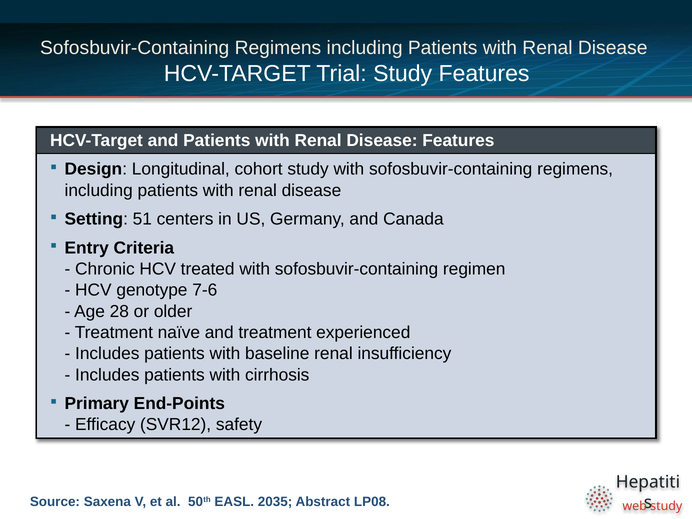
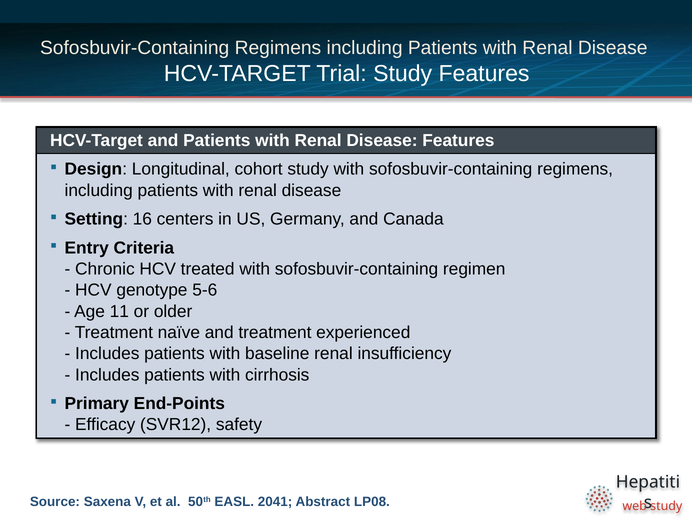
51: 51 -> 16
7-6: 7-6 -> 5-6
28: 28 -> 11
2035: 2035 -> 2041
